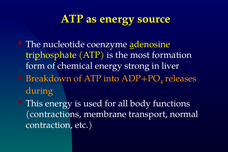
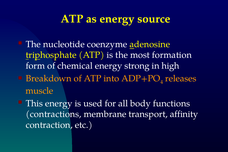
liver: liver -> high
during: during -> muscle
normal: normal -> affinity
